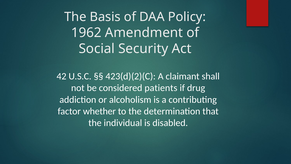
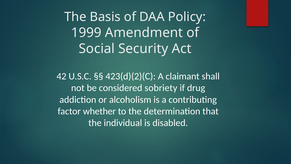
1962: 1962 -> 1999
patients: patients -> sobriety
